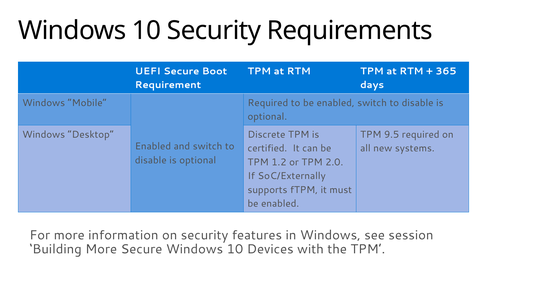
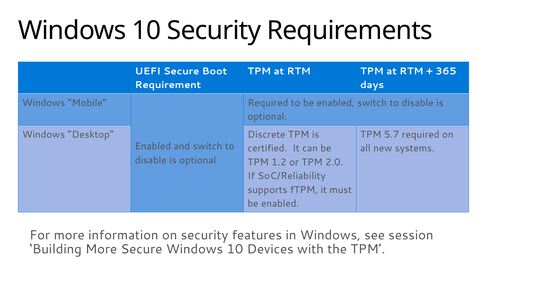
9.5: 9.5 -> 5.7
SoC/Externally: SoC/Externally -> SoC/Reliability
